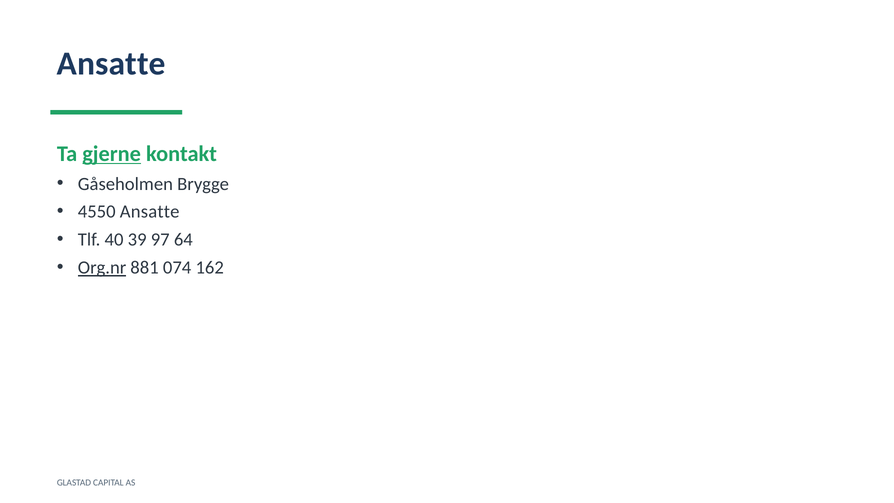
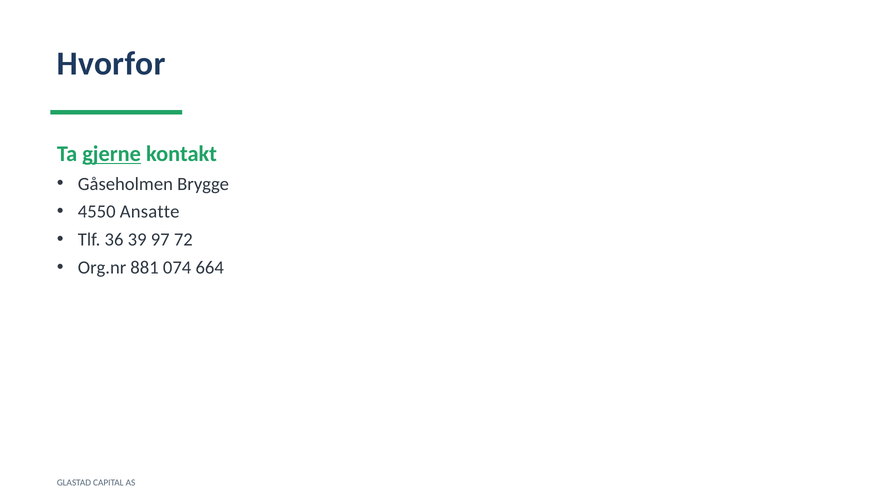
Ansatte at (111, 64): Ansatte -> Hvorfor
40: 40 -> 36
64: 64 -> 72
Org.nr underline: present -> none
162: 162 -> 664
